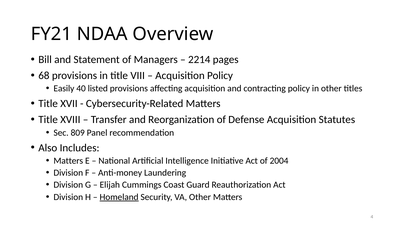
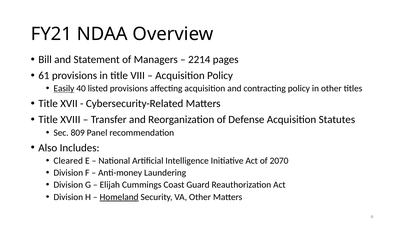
68: 68 -> 61
Easily underline: none -> present
Matters at (68, 161): Matters -> Cleared
2004: 2004 -> 2070
